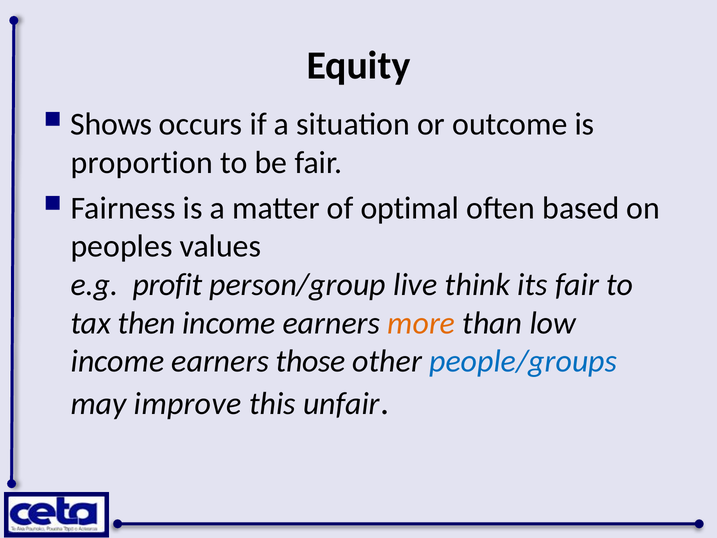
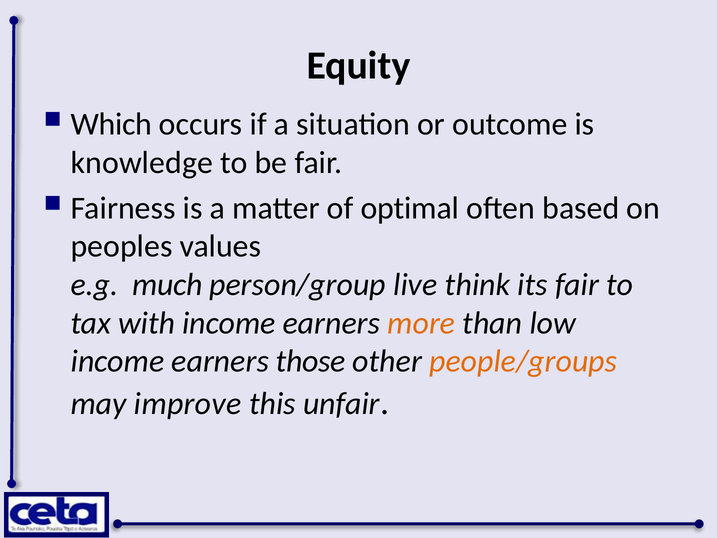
Shows: Shows -> Which
proportion: proportion -> knowledge
profit: profit -> much
then: then -> with
people/groups colour: blue -> orange
